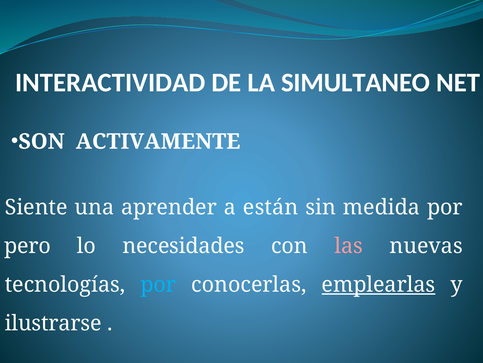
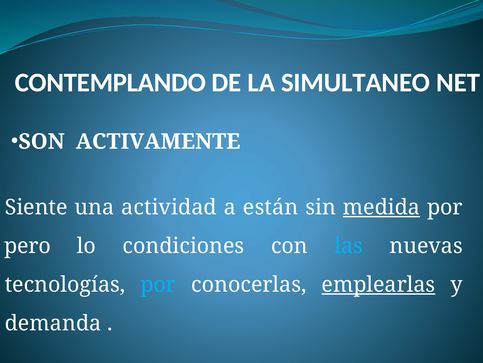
INTERACTIVIDAD: INTERACTIVIDAD -> CONTEMPLANDO
aprender: aprender -> actividad
medida underline: none -> present
necesidades: necesidades -> condiciones
las colour: pink -> light blue
ilustrarse: ilustrarse -> demanda
